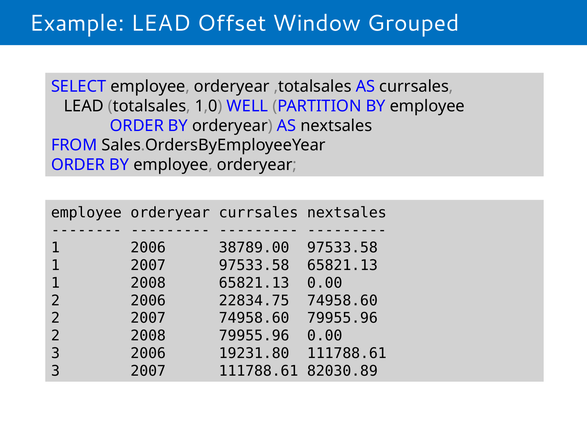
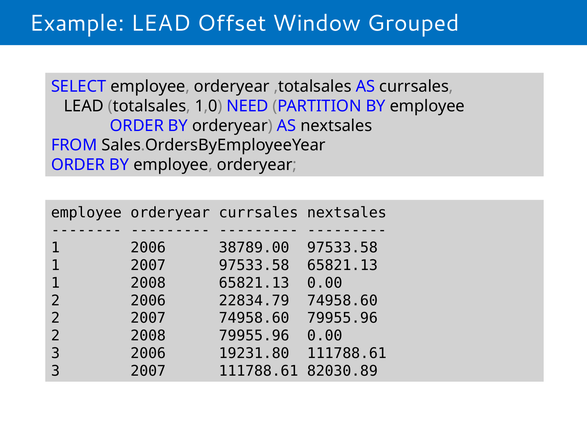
WELL: WELL -> NEED
22834.75: 22834.75 -> 22834.79
